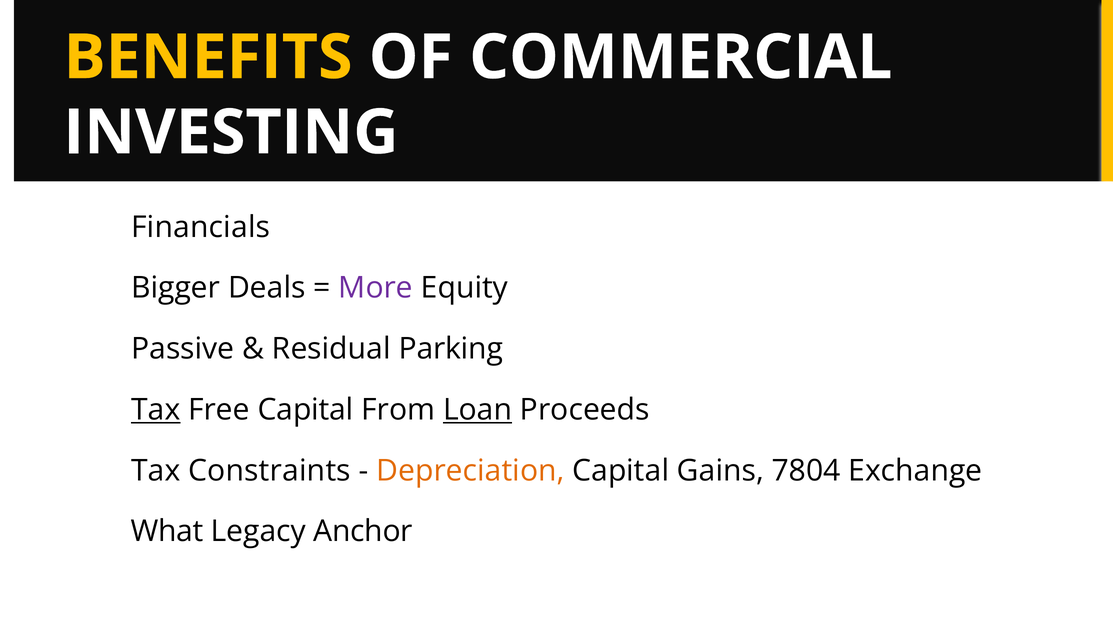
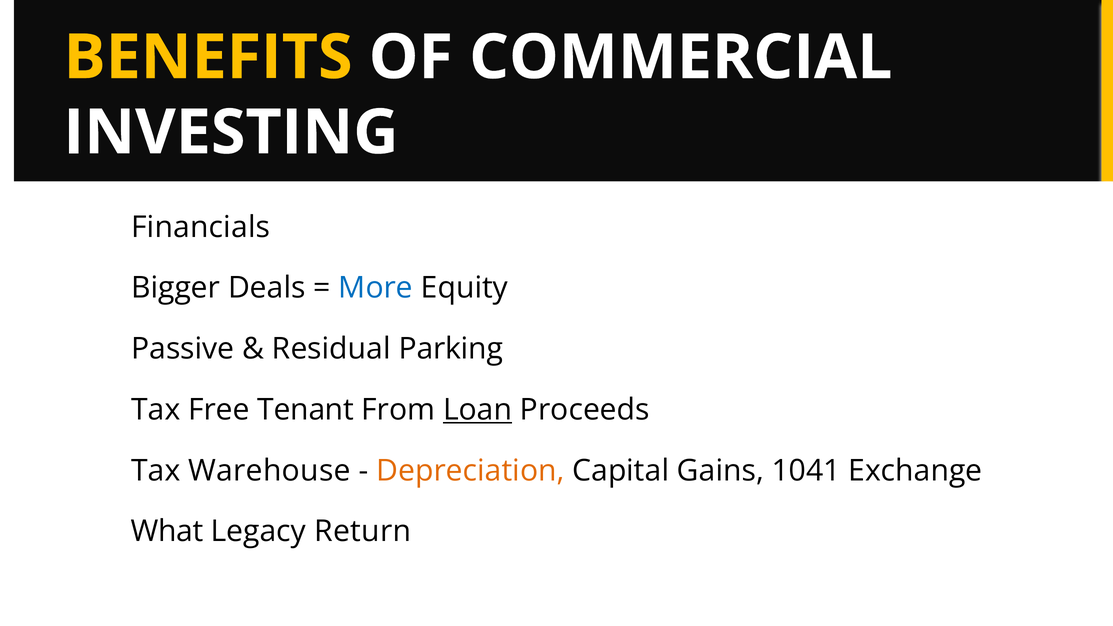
More colour: purple -> blue
Tax at (156, 410) underline: present -> none
Free Capital: Capital -> Tenant
Constraints: Constraints -> Warehouse
7804: 7804 -> 1041
Anchor: Anchor -> Return
